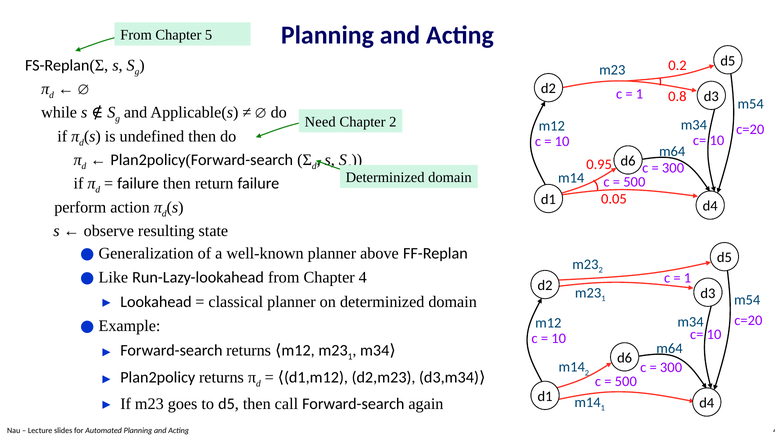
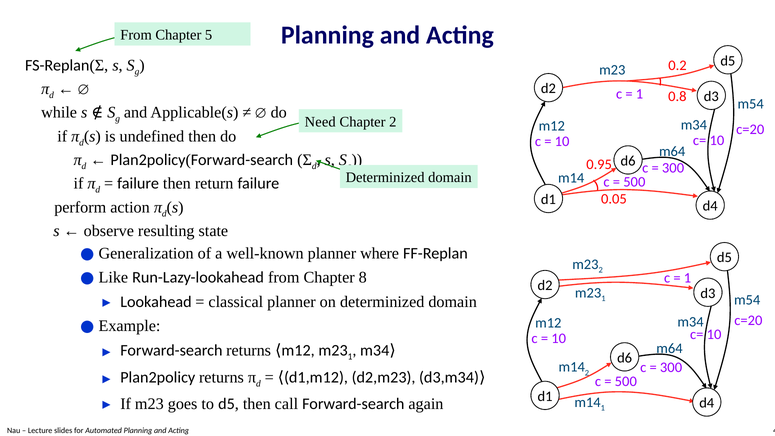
above: above -> where
4: 4 -> 8
